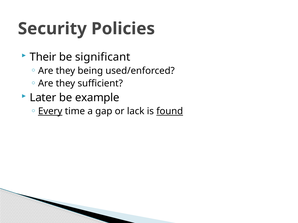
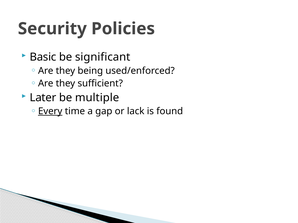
Their: Their -> Basic
example: example -> multiple
found underline: present -> none
